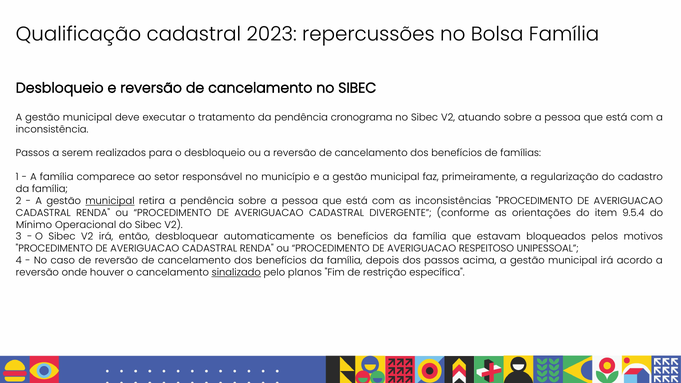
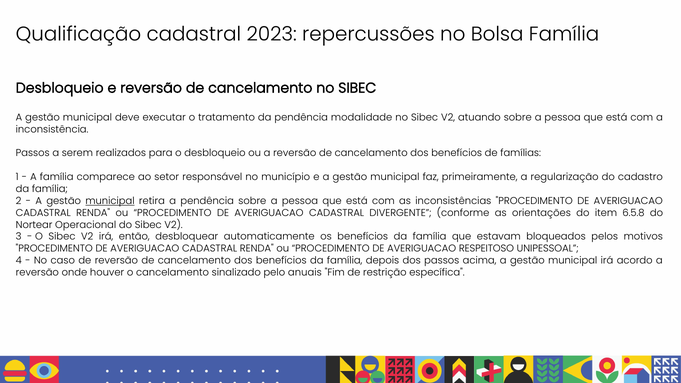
cronograma: cronograma -> modalidade
9.5.4: 9.5.4 -> 6.5.8
Mínimo: Mínimo -> Nortear
sinalizado underline: present -> none
planos: planos -> anuais
